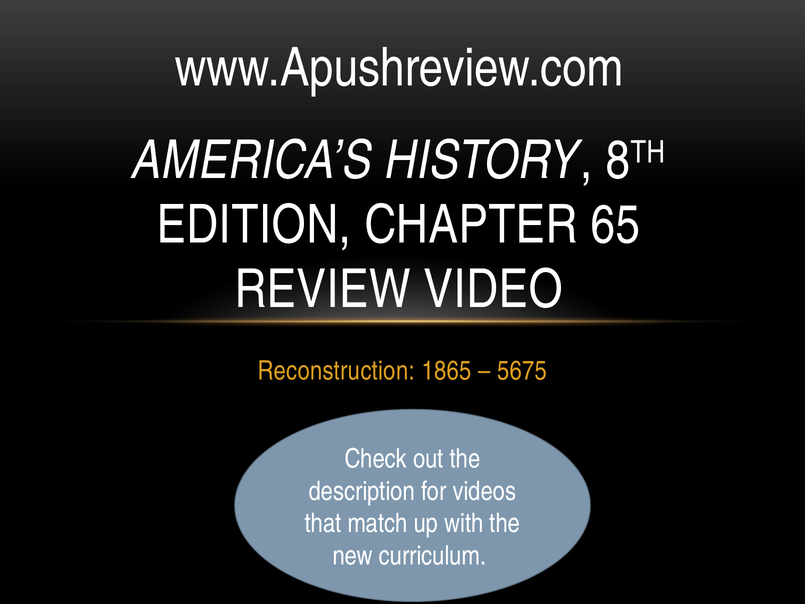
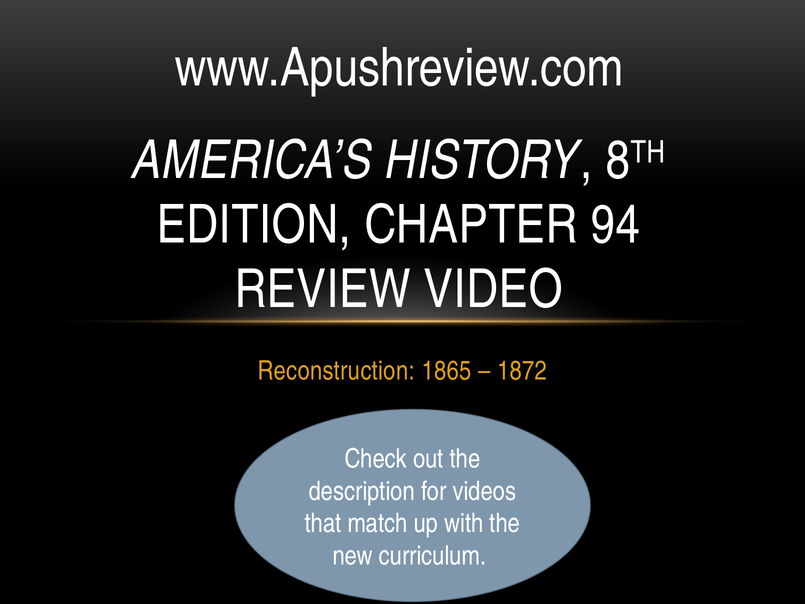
65: 65 -> 94
5675: 5675 -> 1872
